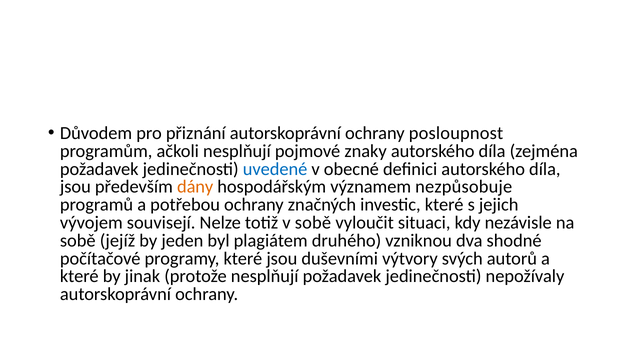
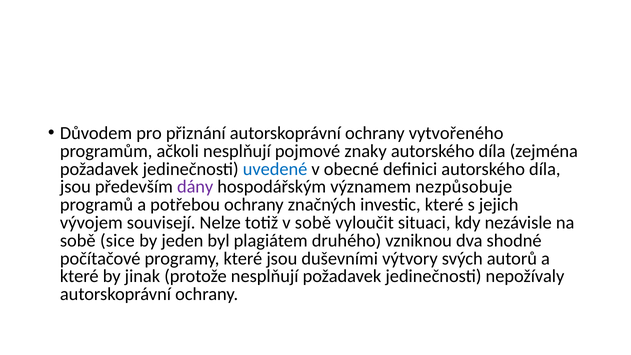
posloupnost: posloupnost -> vytvořeného
dány colour: orange -> purple
jejíž: jejíž -> sice
